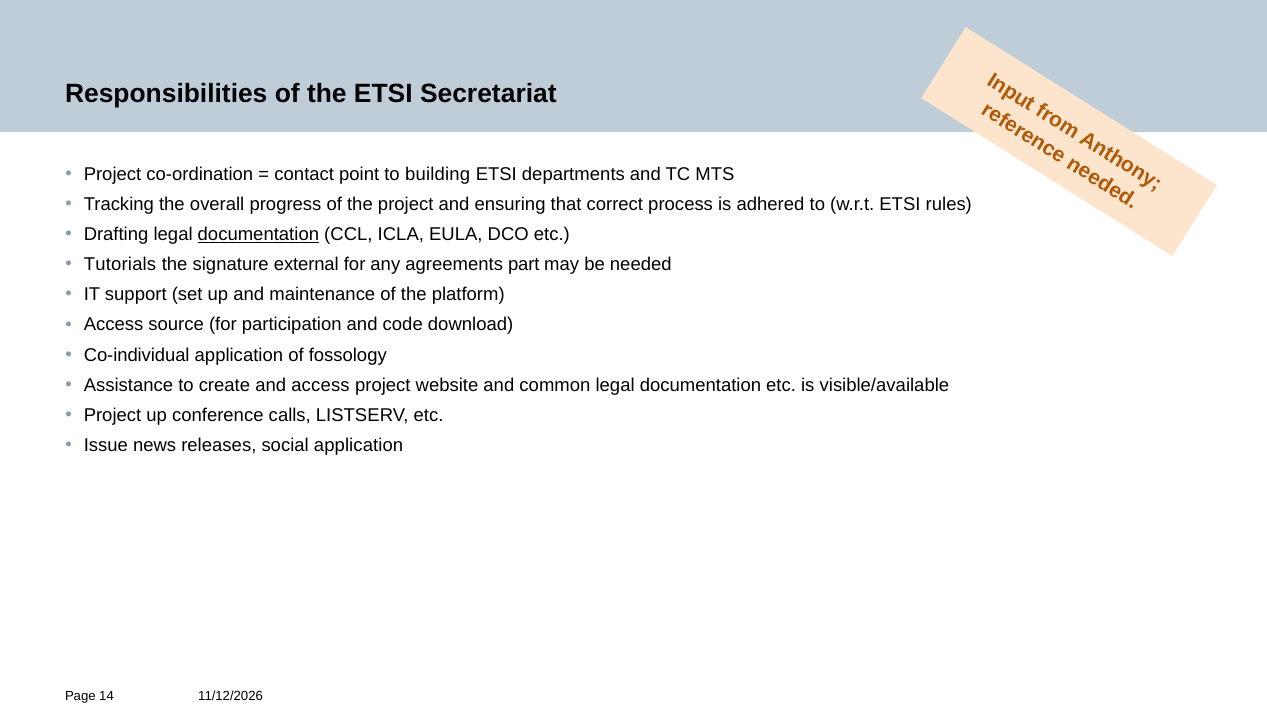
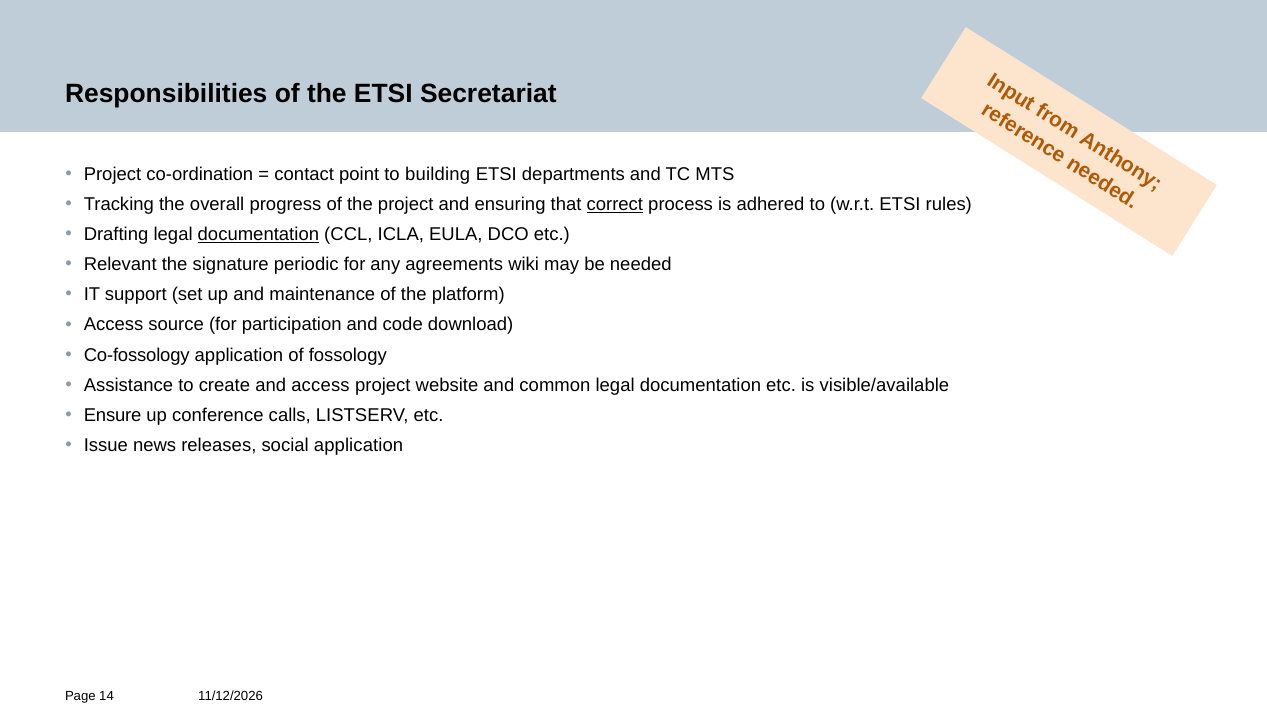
correct underline: none -> present
Tutorials: Tutorials -> Relevant
external: external -> periodic
part: part -> wiki
Co-individual: Co-individual -> Co-fossology
Project at (113, 415): Project -> Ensure
